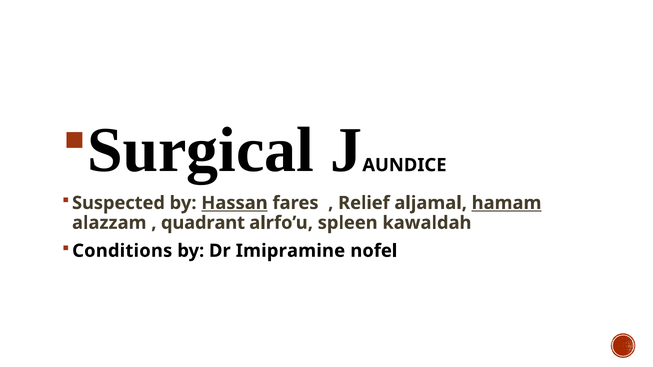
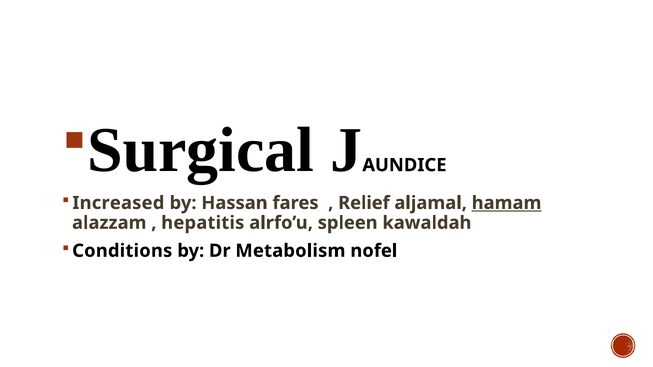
Suspected: Suspected -> Increased
Hassan underline: present -> none
quadrant: quadrant -> hepatitis
Imipramine: Imipramine -> Metabolism
